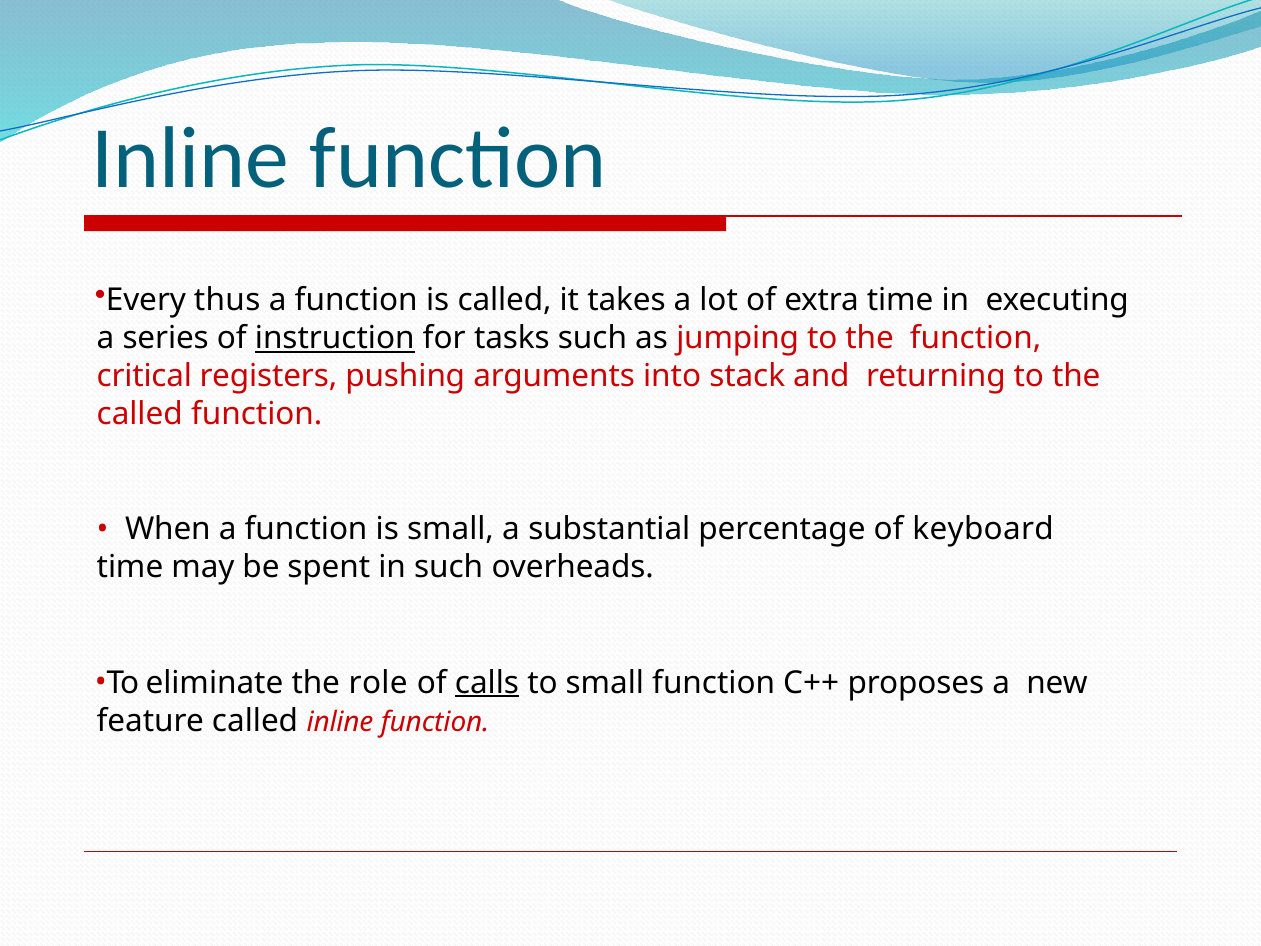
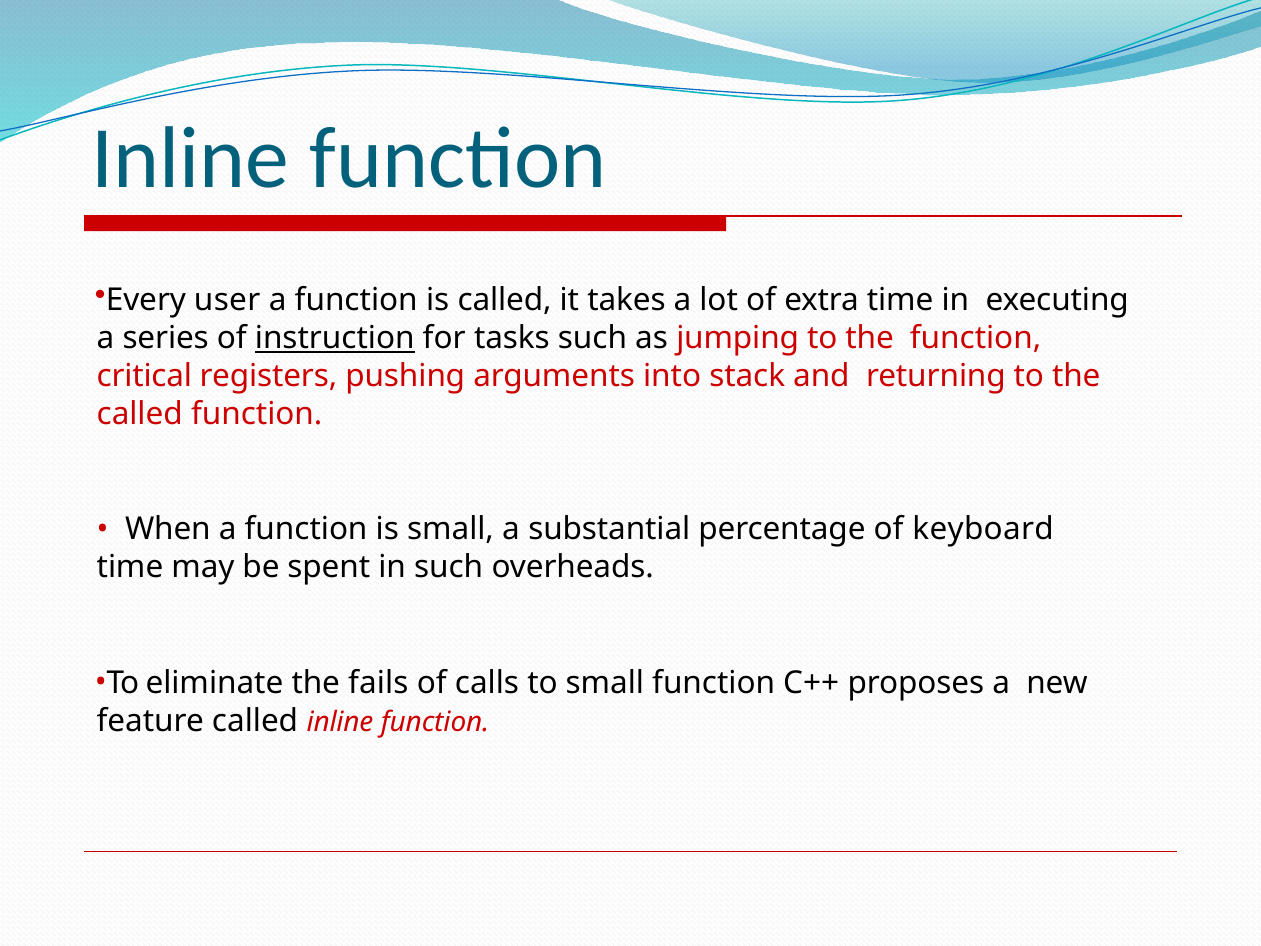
thus: thus -> user
role: role -> fails
calls underline: present -> none
